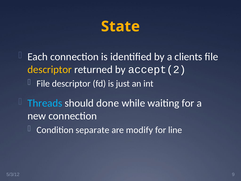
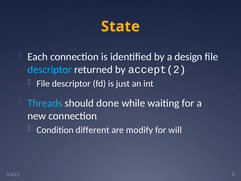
clients: clients -> design
descriptor at (50, 69) colour: yellow -> light blue
separate: separate -> different
line: line -> will
